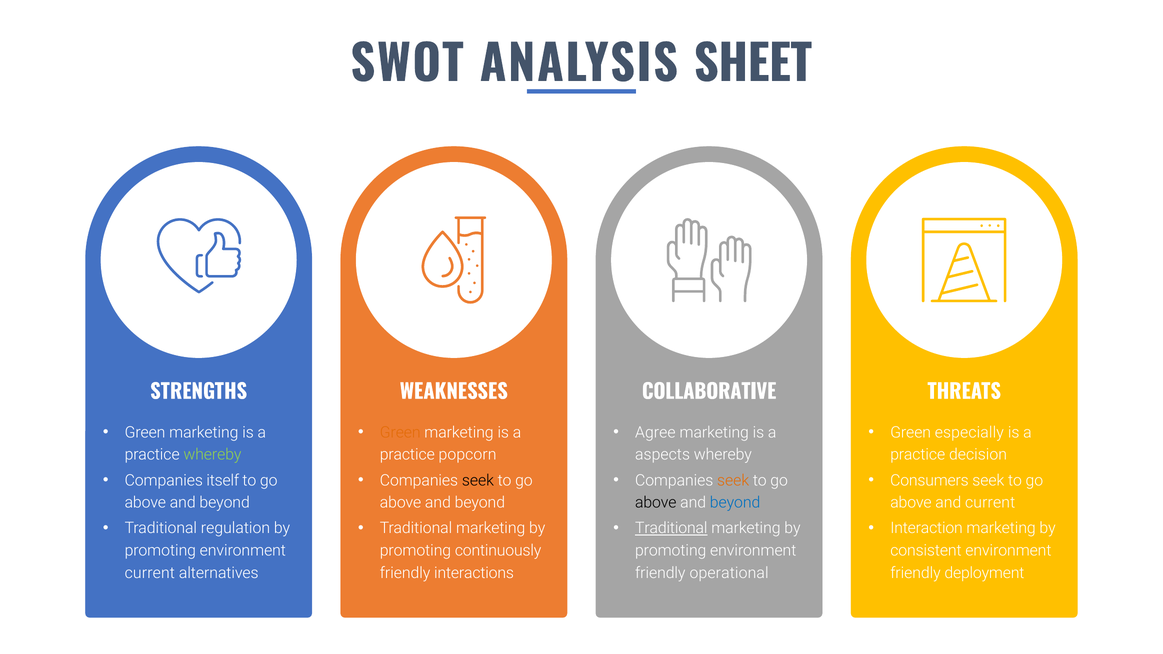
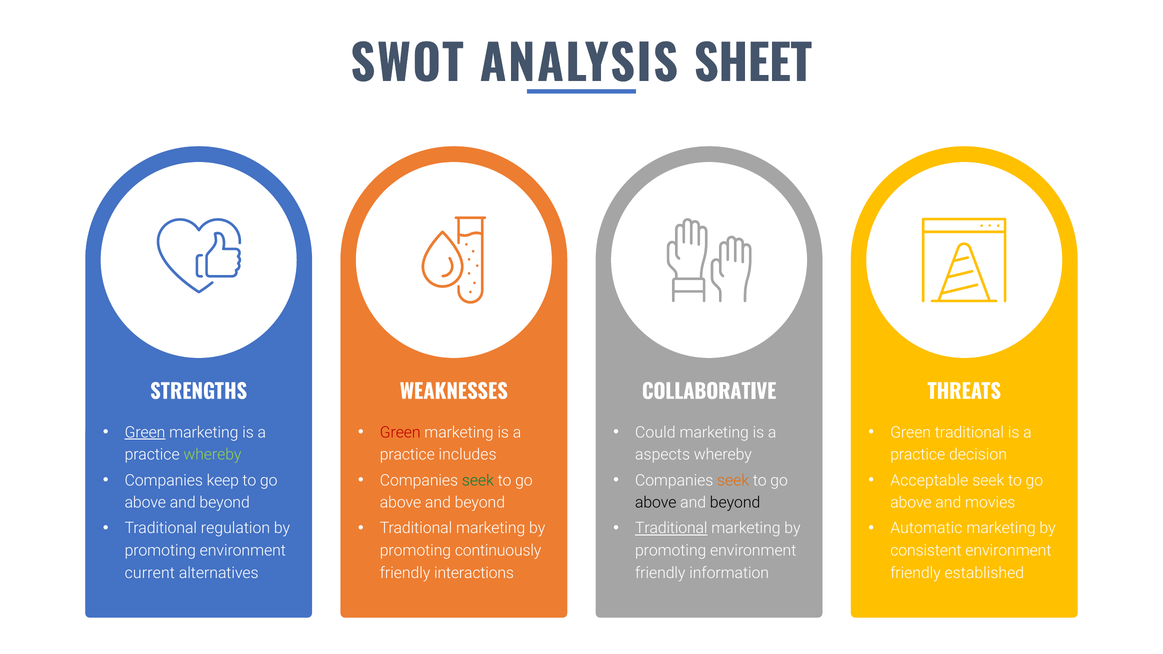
Green at (145, 432) underline: none -> present
Green at (400, 432) colour: orange -> red
Agree: Agree -> Could
Green especially: especially -> traditional
popcorn: popcorn -> includes
itself: itself -> keep
seek at (478, 480) colour: black -> green
Consumers: Consumers -> Acceptable
beyond at (735, 503) colour: blue -> black
and current: current -> movies
Interaction: Interaction -> Automatic
operational: operational -> information
deployment: deployment -> established
